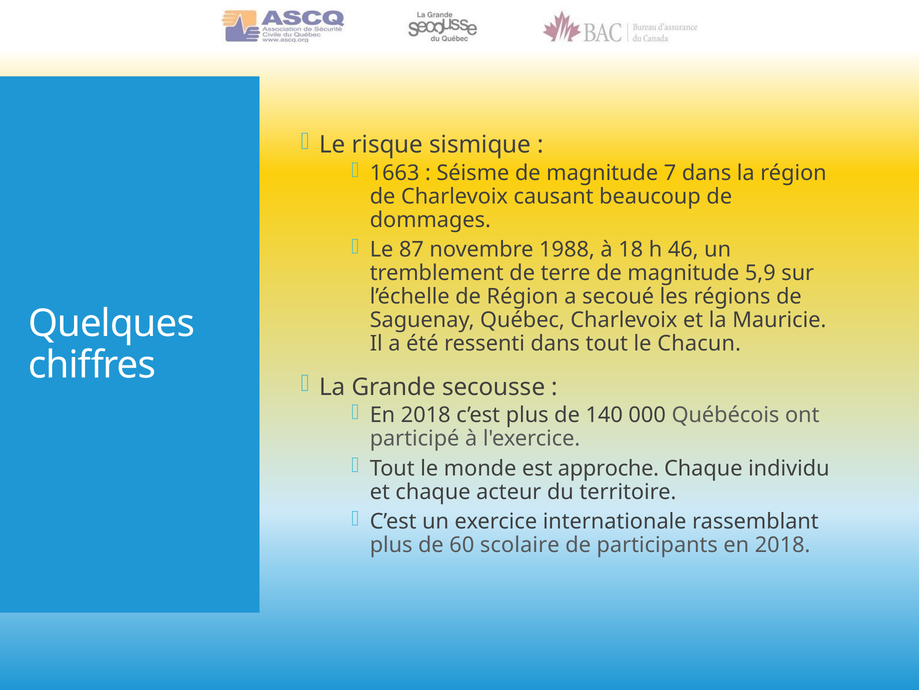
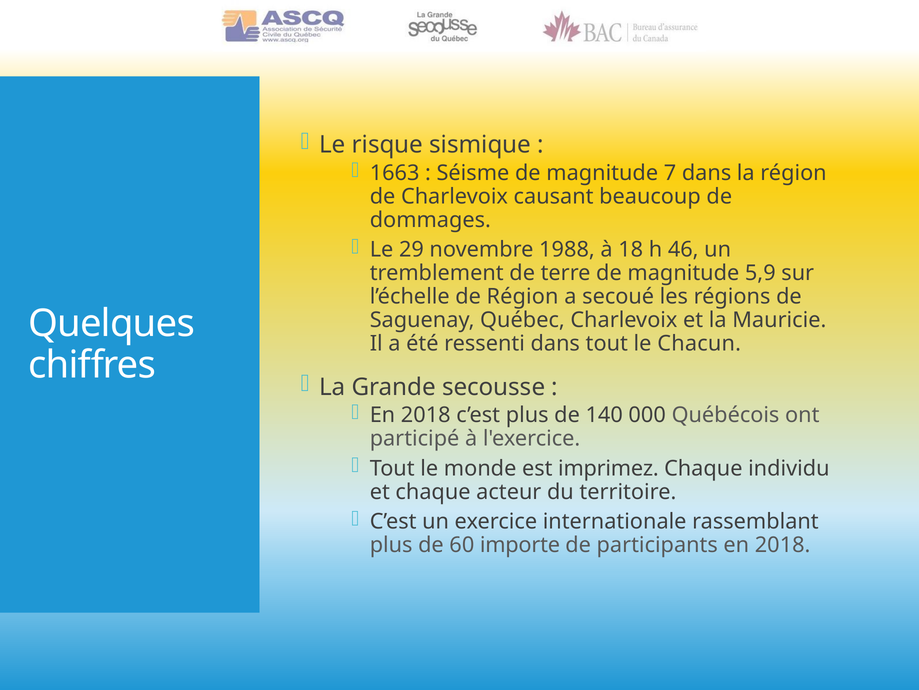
87: 87 -> 29
approche: approche -> imprimez
scolaire: scolaire -> importe
